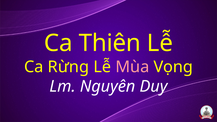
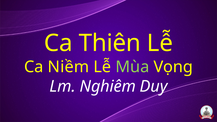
Rừng: Rừng -> Niềm
Mùa colour: pink -> light green
Nguyên: Nguyên -> Nghiêm
